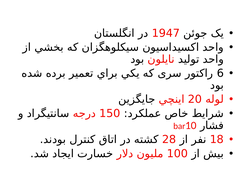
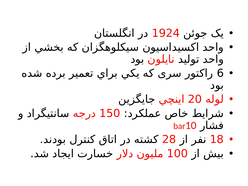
1947: 1947 -> 1924
